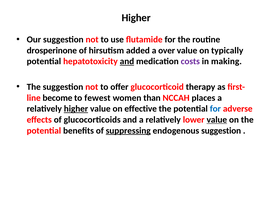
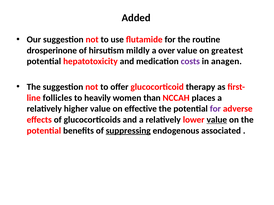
Higher at (136, 18): Higher -> Added
added: added -> mildly
typically: typically -> greatest
and at (127, 62) underline: present -> none
making: making -> anagen
become: become -> follicles
fewest: fewest -> heavily
higher at (76, 109) underline: present -> none
for at (215, 109) colour: blue -> purple
endogenous suggestion: suggestion -> associated
